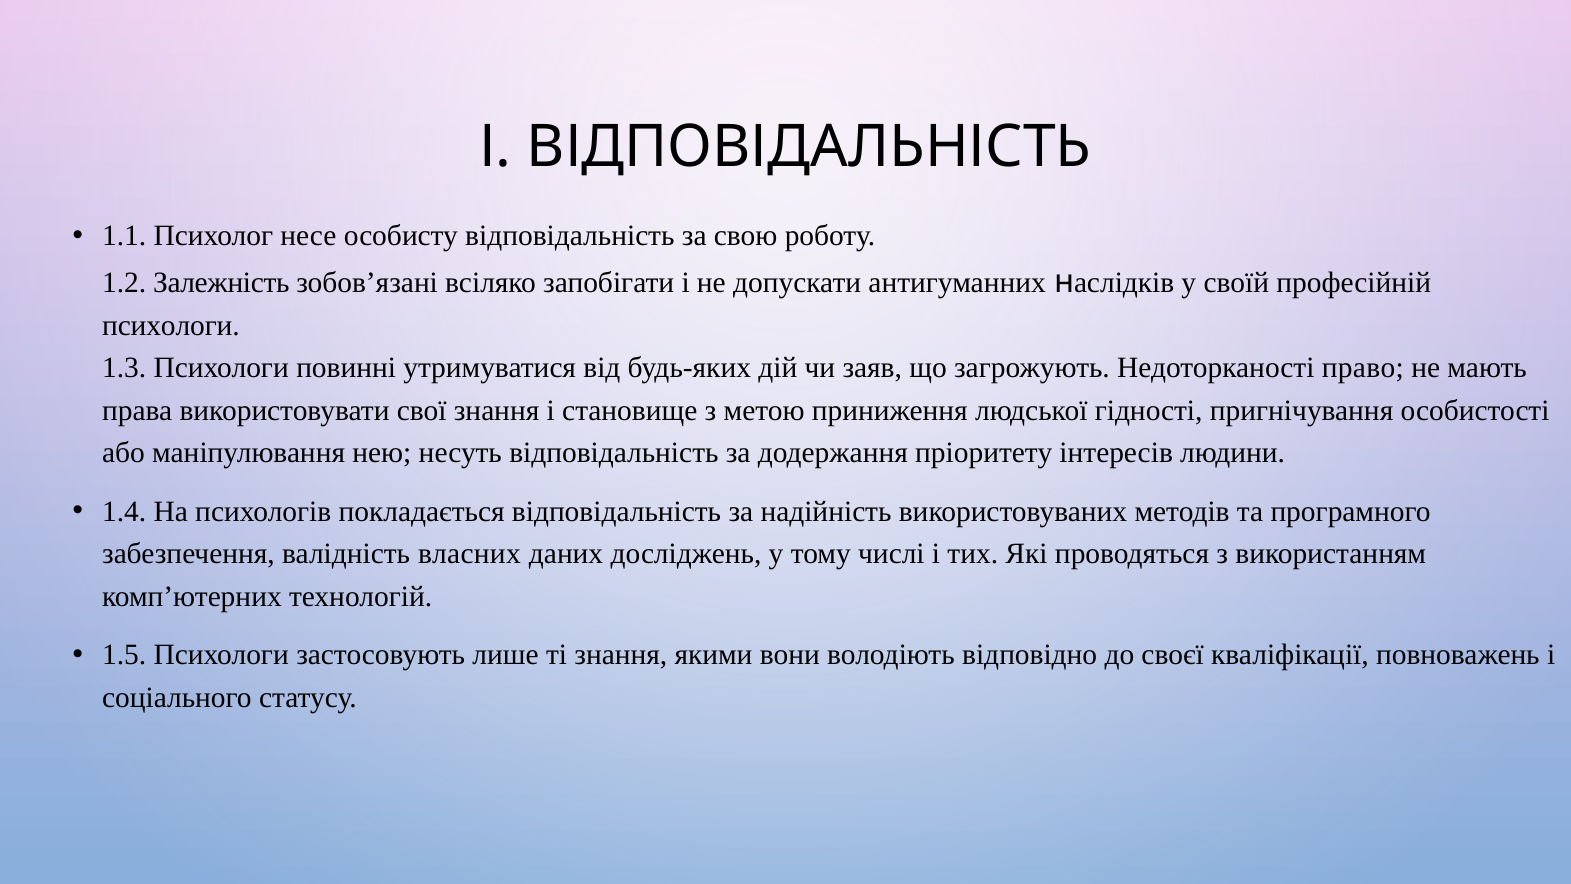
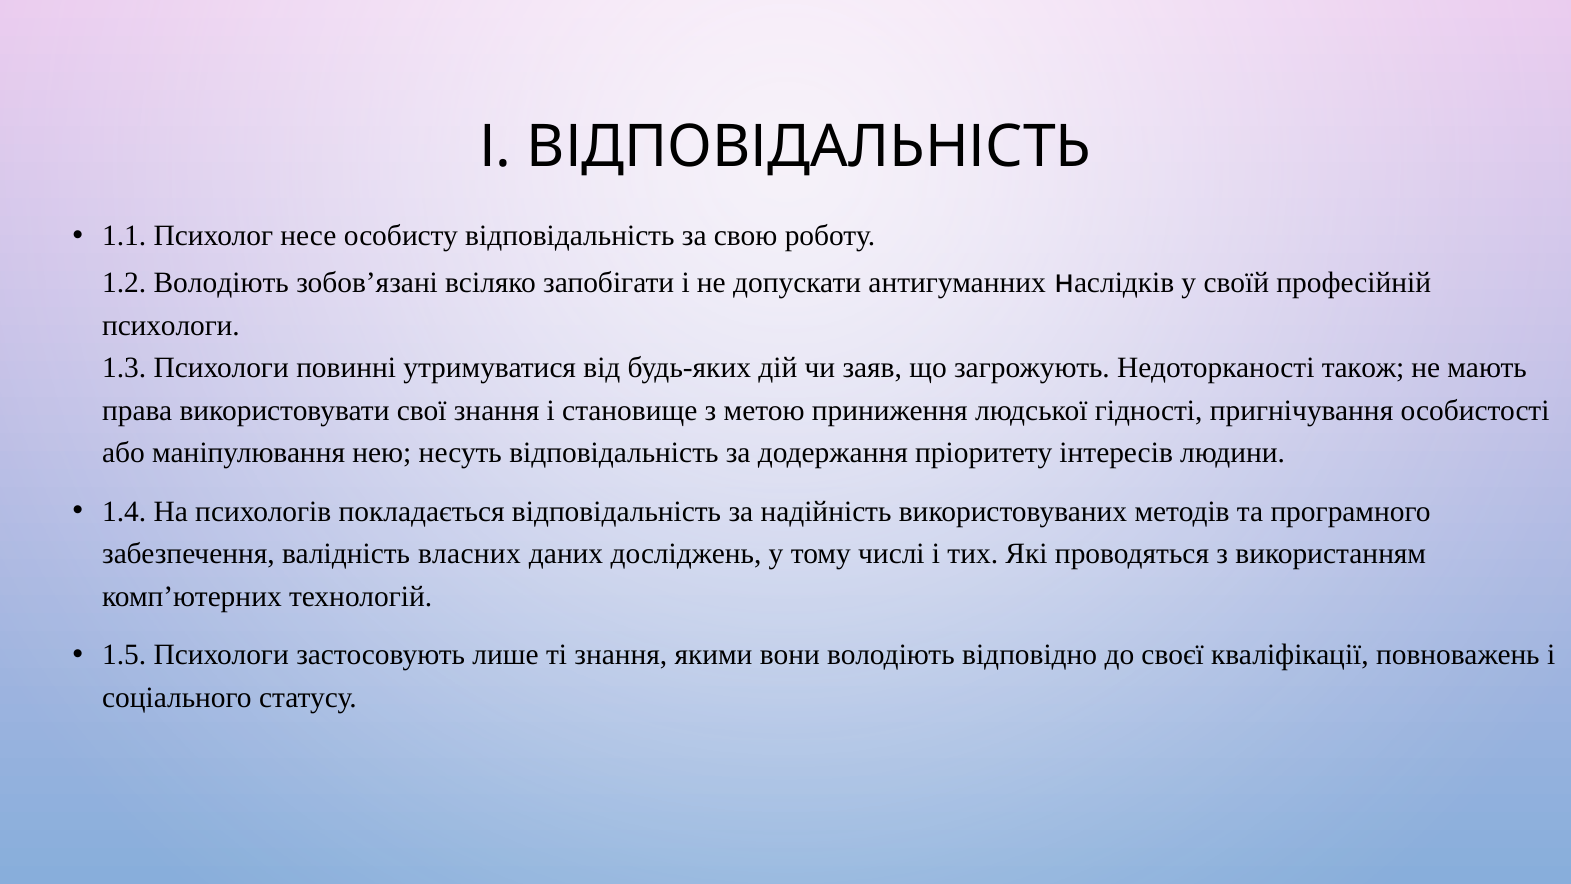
1.2 Залежність: Залежність -> Володіють
право: право -> також
